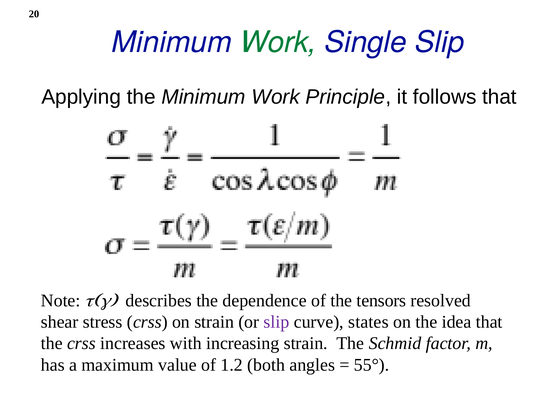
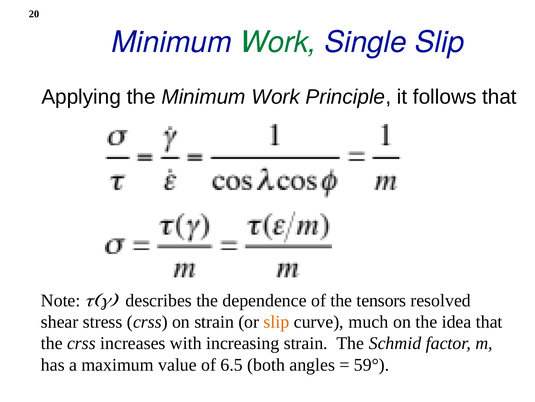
slip at (277, 321) colour: purple -> orange
states: states -> much
1.2: 1.2 -> 6.5
55°: 55° -> 59°
